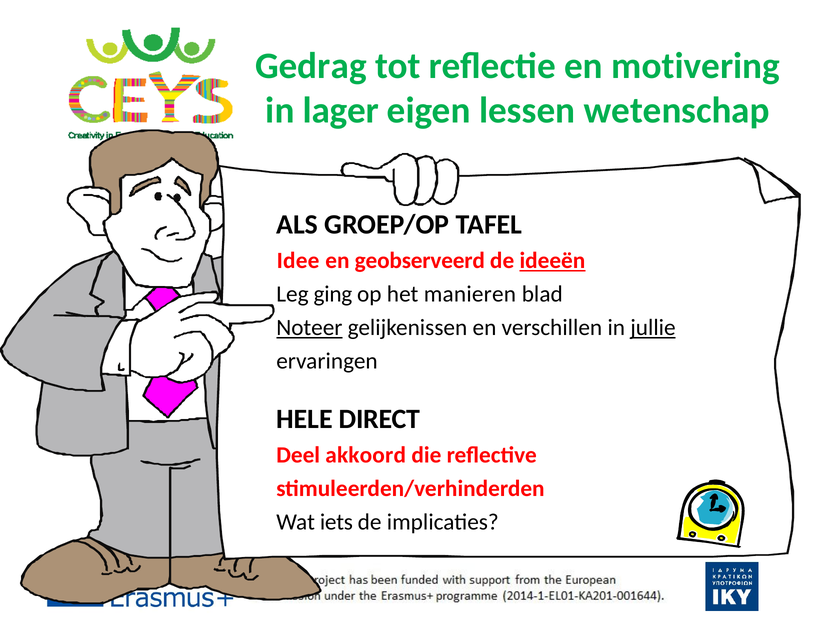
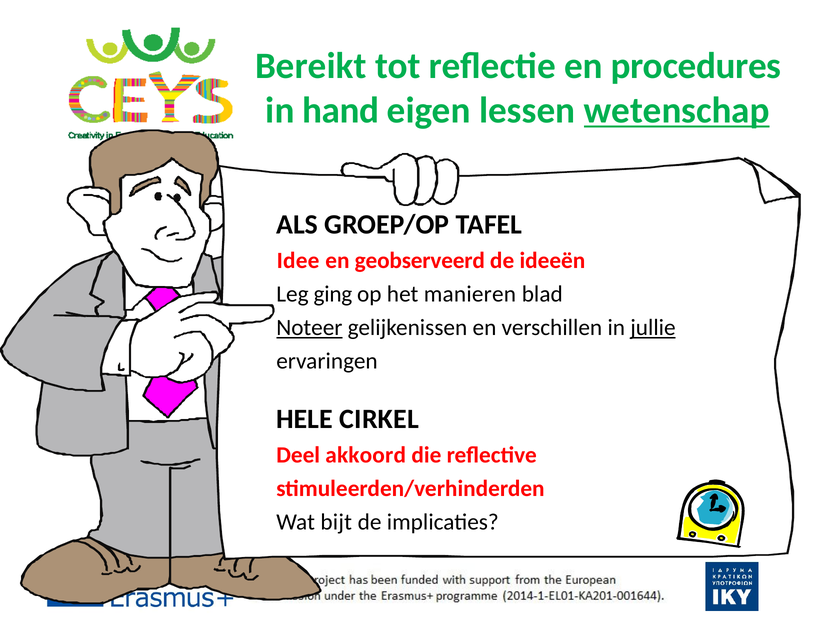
Gedrag: Gedrag -> Bereikt
motivering: motivering -> procedures
lager: lager -> hand
wetenschap underline: none -> present
ideeën underline: present -> none
DIRECT: DIRECT -> CIRKEL
iets: iets -> bijt
